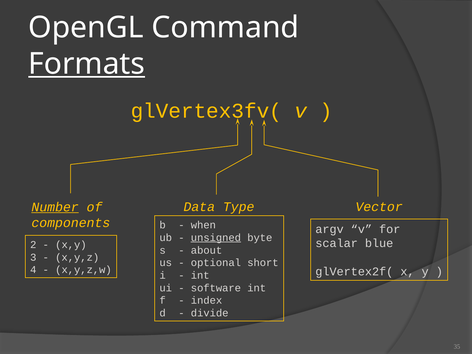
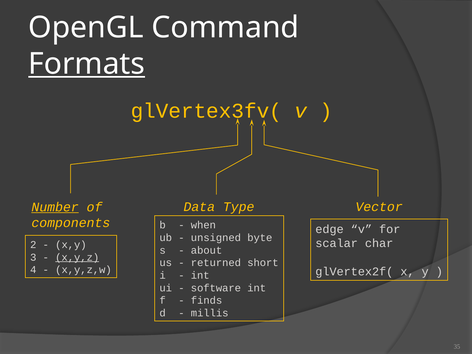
argv: argv -> edge
unsigned underline: present -> none
blue: blue -> char
x,y,z underline: none -> present
optional: optional -> returned
index: index -> finds
divide: divide -> millis
